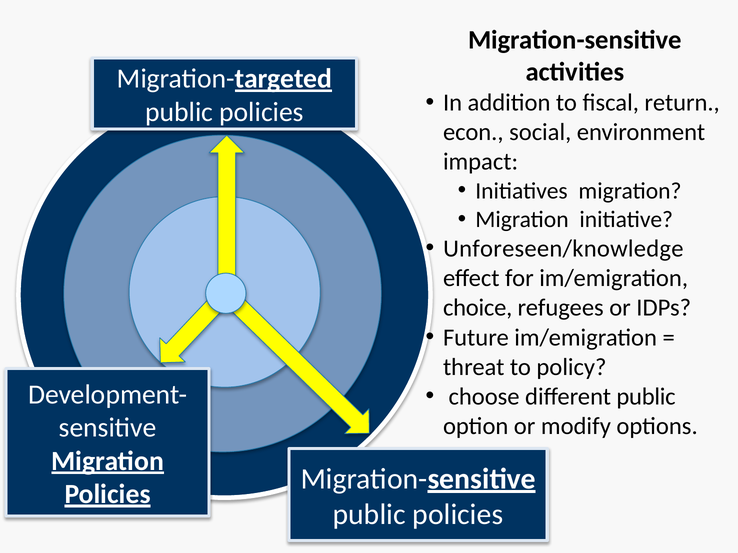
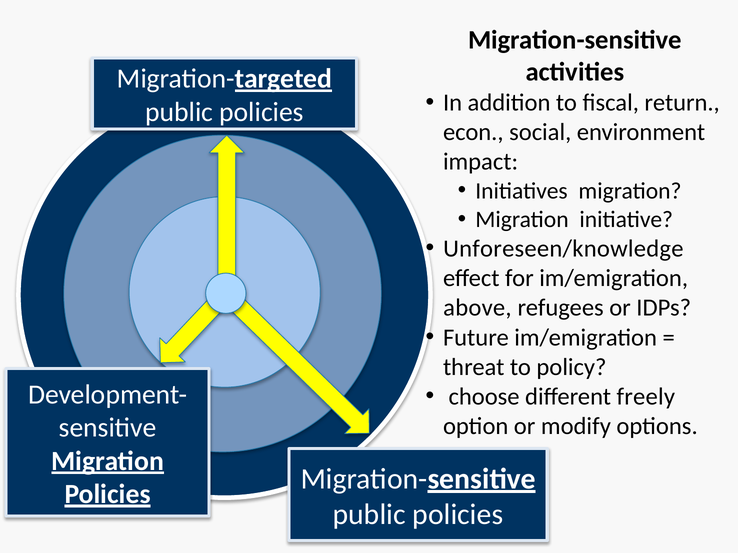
choice: choice -> above
different public: public -> freely
